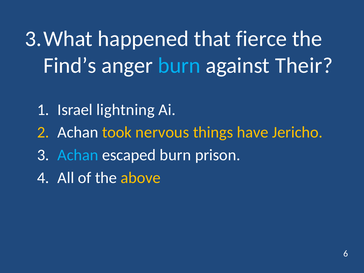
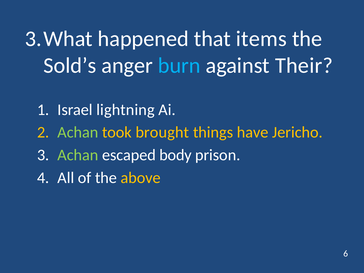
fierce: fierce -> items
Find’s: Find’s -> Sold’s
Achan at (78, 132) colour: white -> light green
nervous: nervous -> brought
Achan at (78, 155) colour: light blue -> light green
escaped burn: burn -> body
